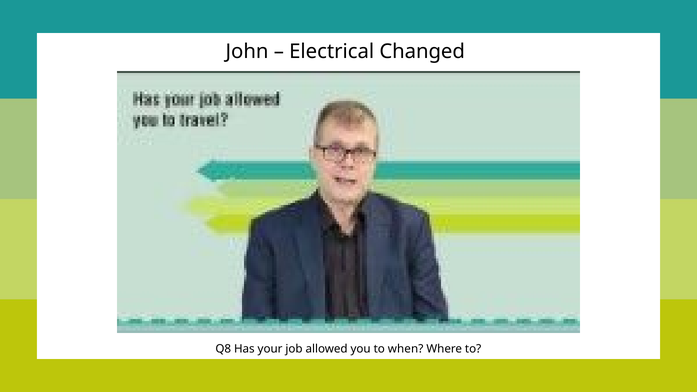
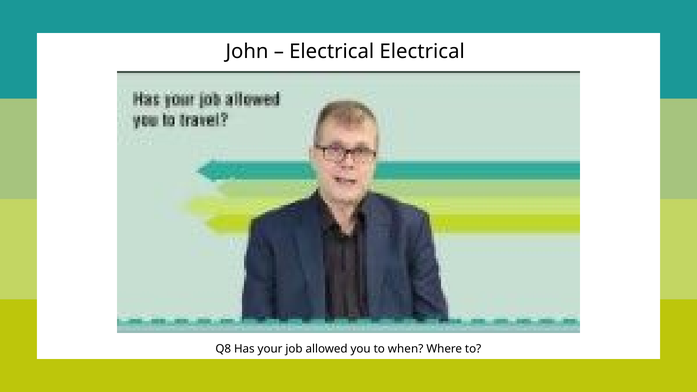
Electrical Changed: Changed -> Electrical
